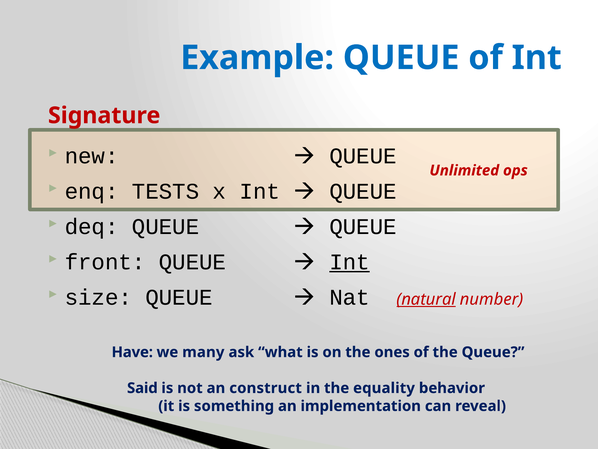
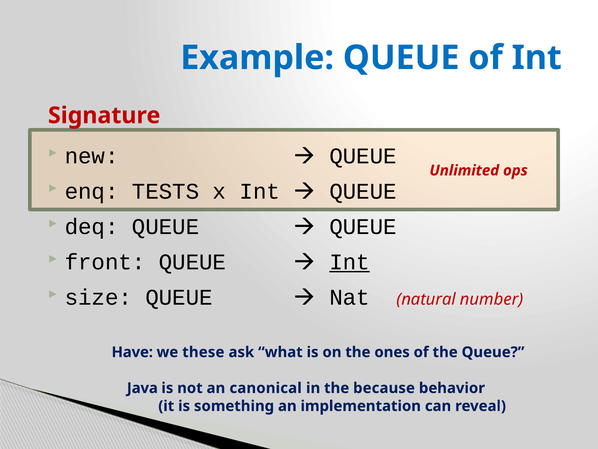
natural underline: present -> none
many: many -> these
Said: Said -> Java
construct: construct -> canonical
equality: equality -> because
